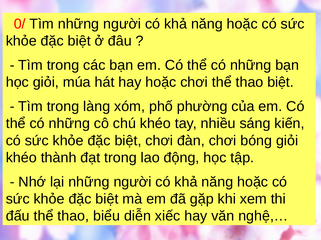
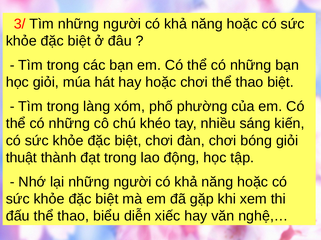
0/: 0/ -> 3/
khéo at (21, 158): khéo -> thuật
